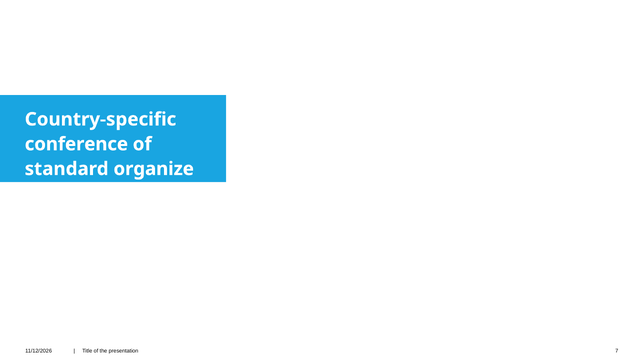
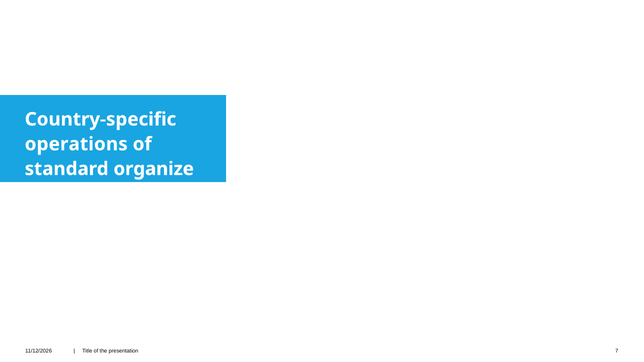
conference: conference -> operations
